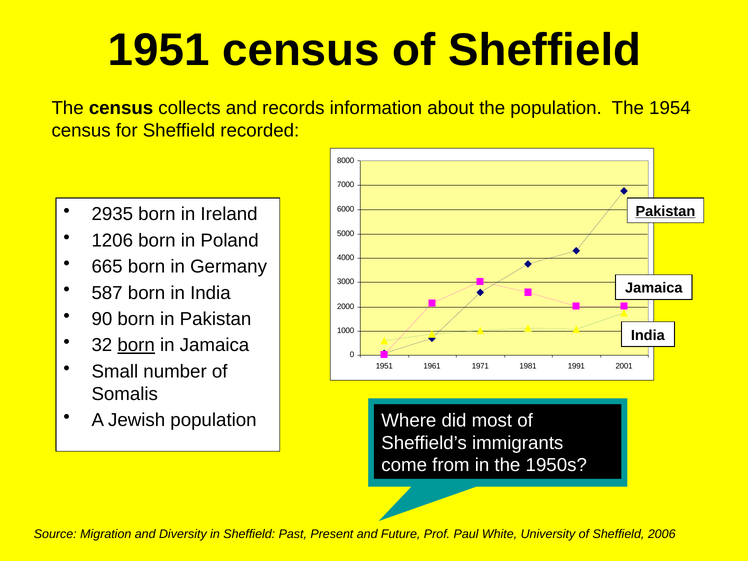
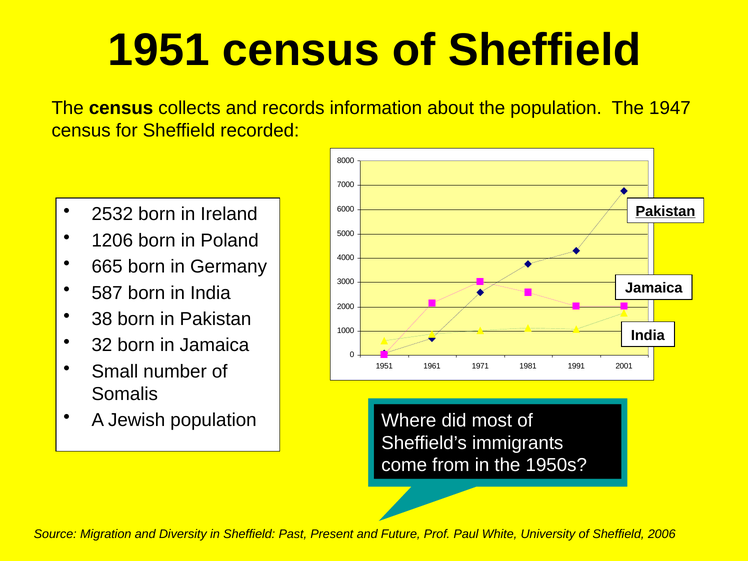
1954: 1954 -> 1947
2935: 2935 -> 2532
90: 90 -> 38
born at (136, 345) underline: present -> none
